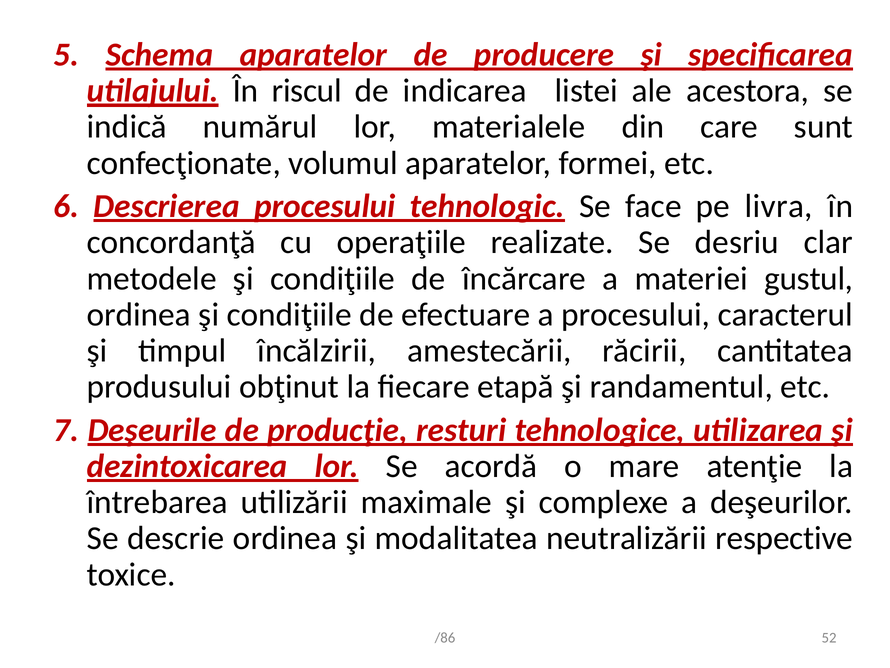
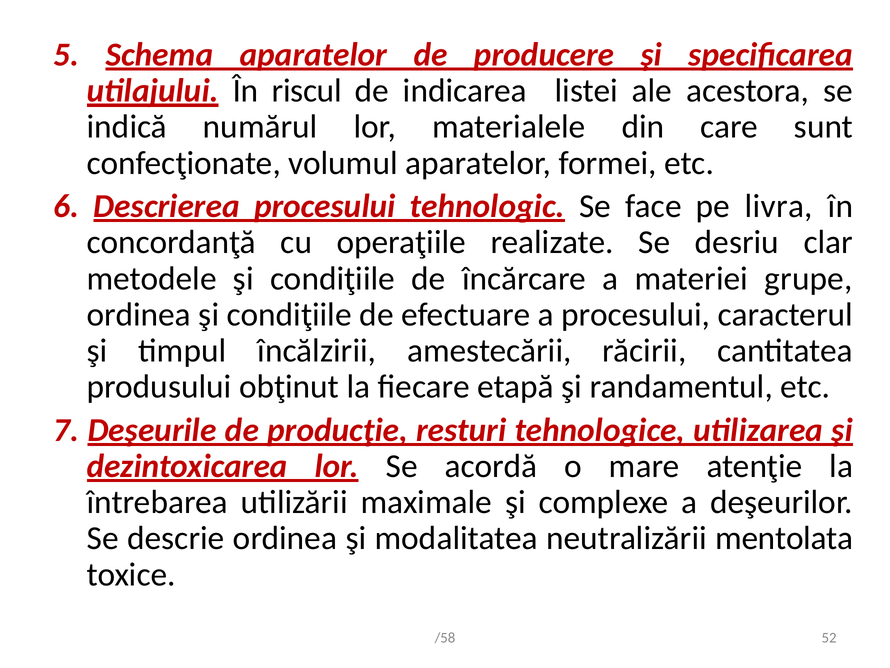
gustul: gustul -> grupe
respective: respective -> mentolata
/86: /86 -> /58
